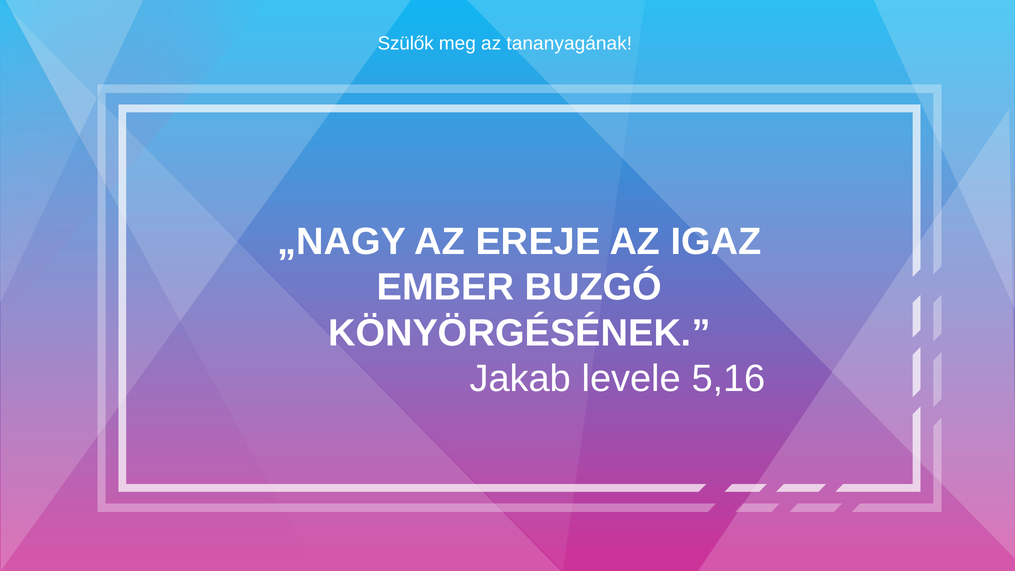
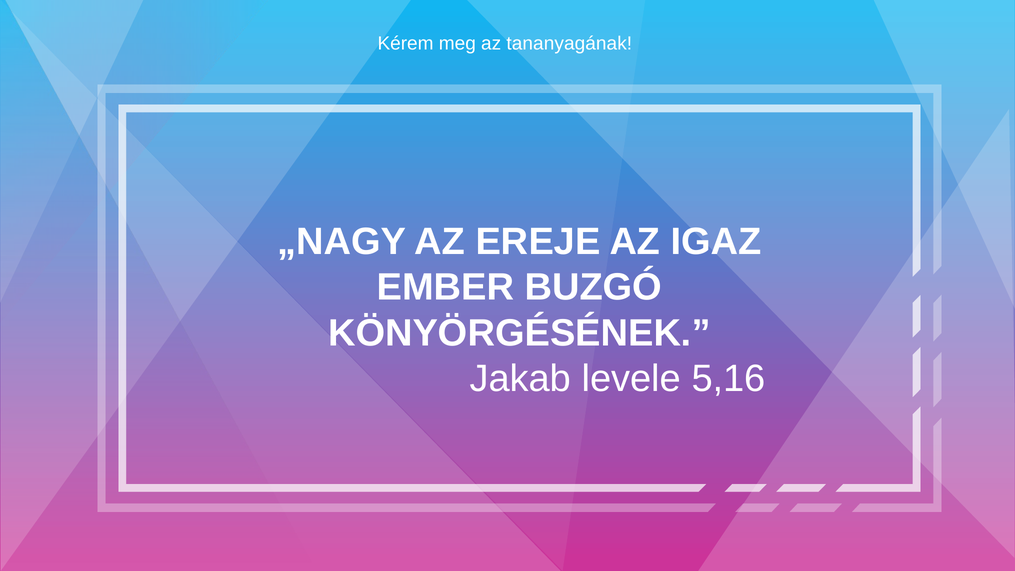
Szülők: Szülők -> Kérem
